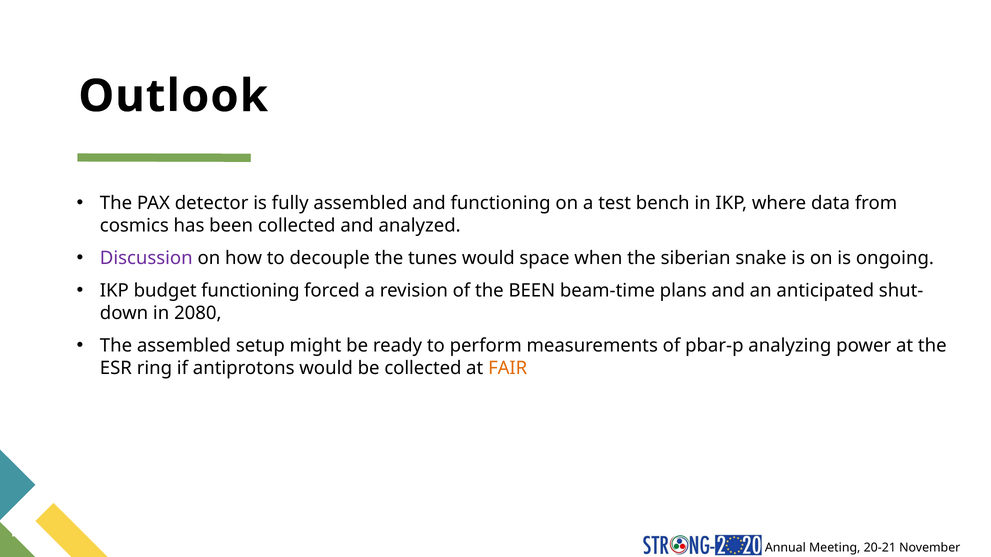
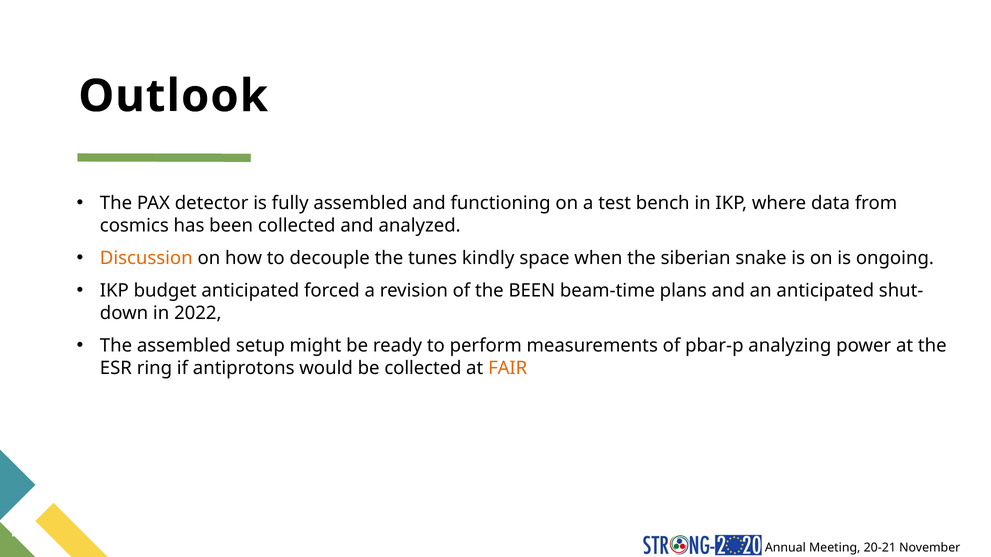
Discussion colour: purple -> orange
tunes would: would -> kindly
budget functioning: functioning -> anticipated
2080: 2080 -> 2022
